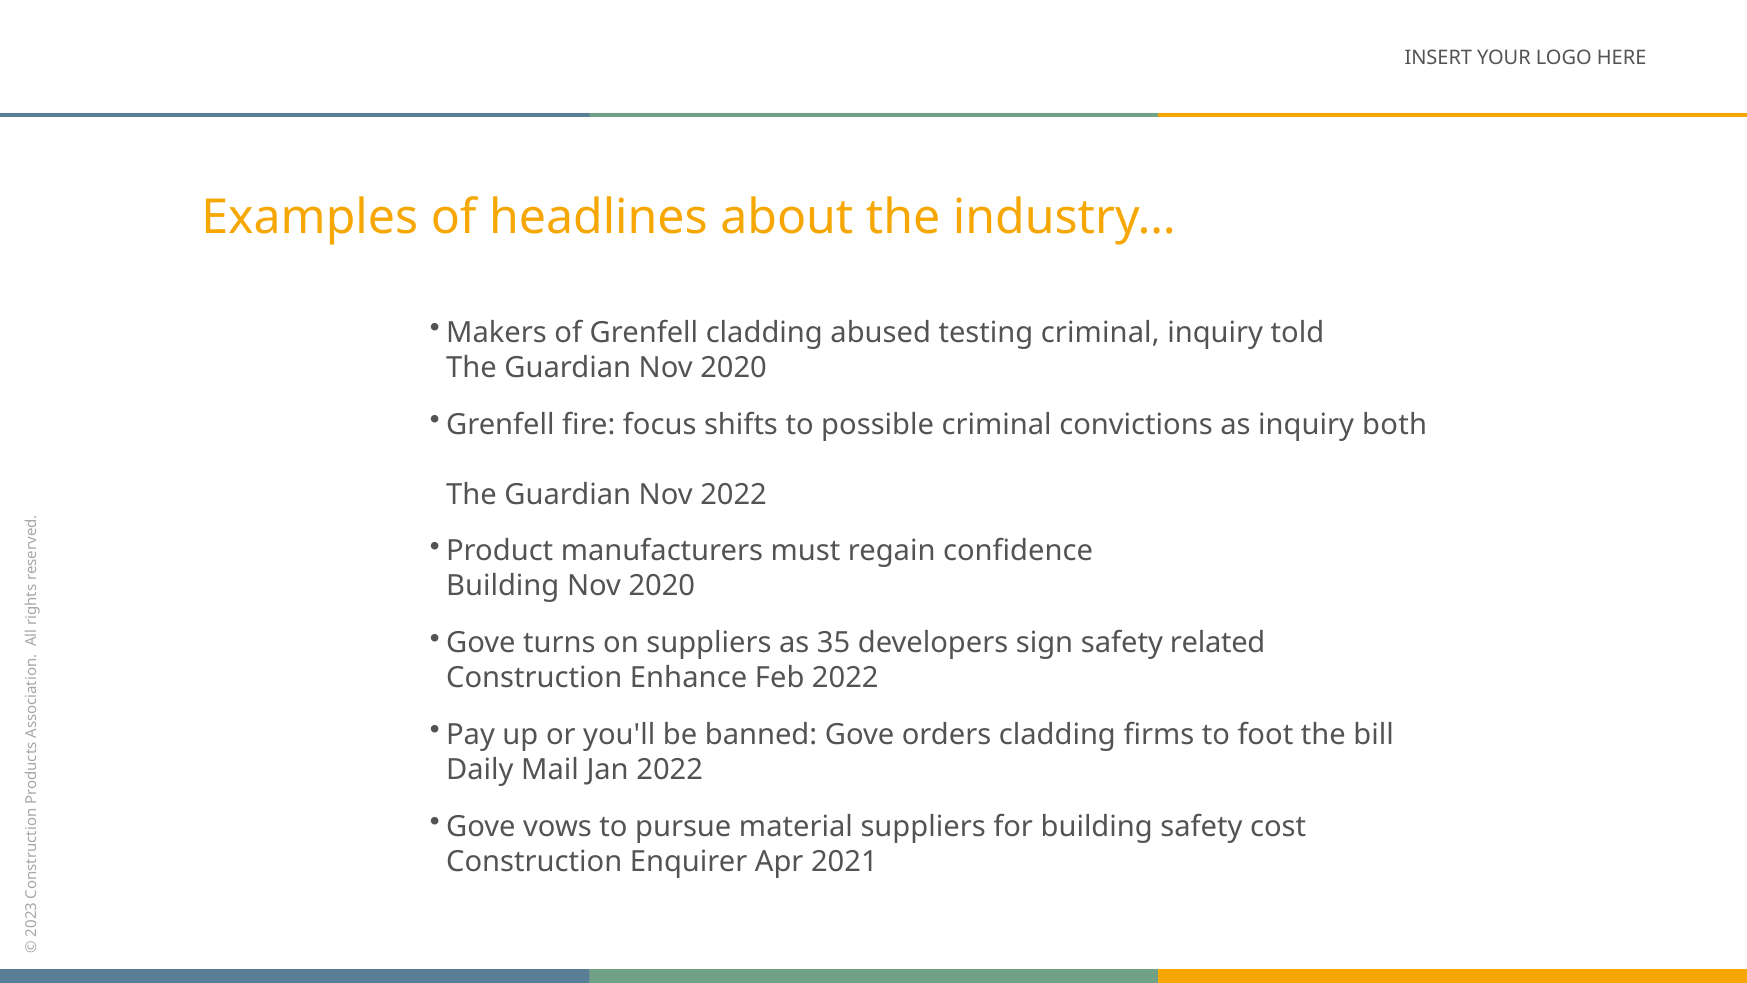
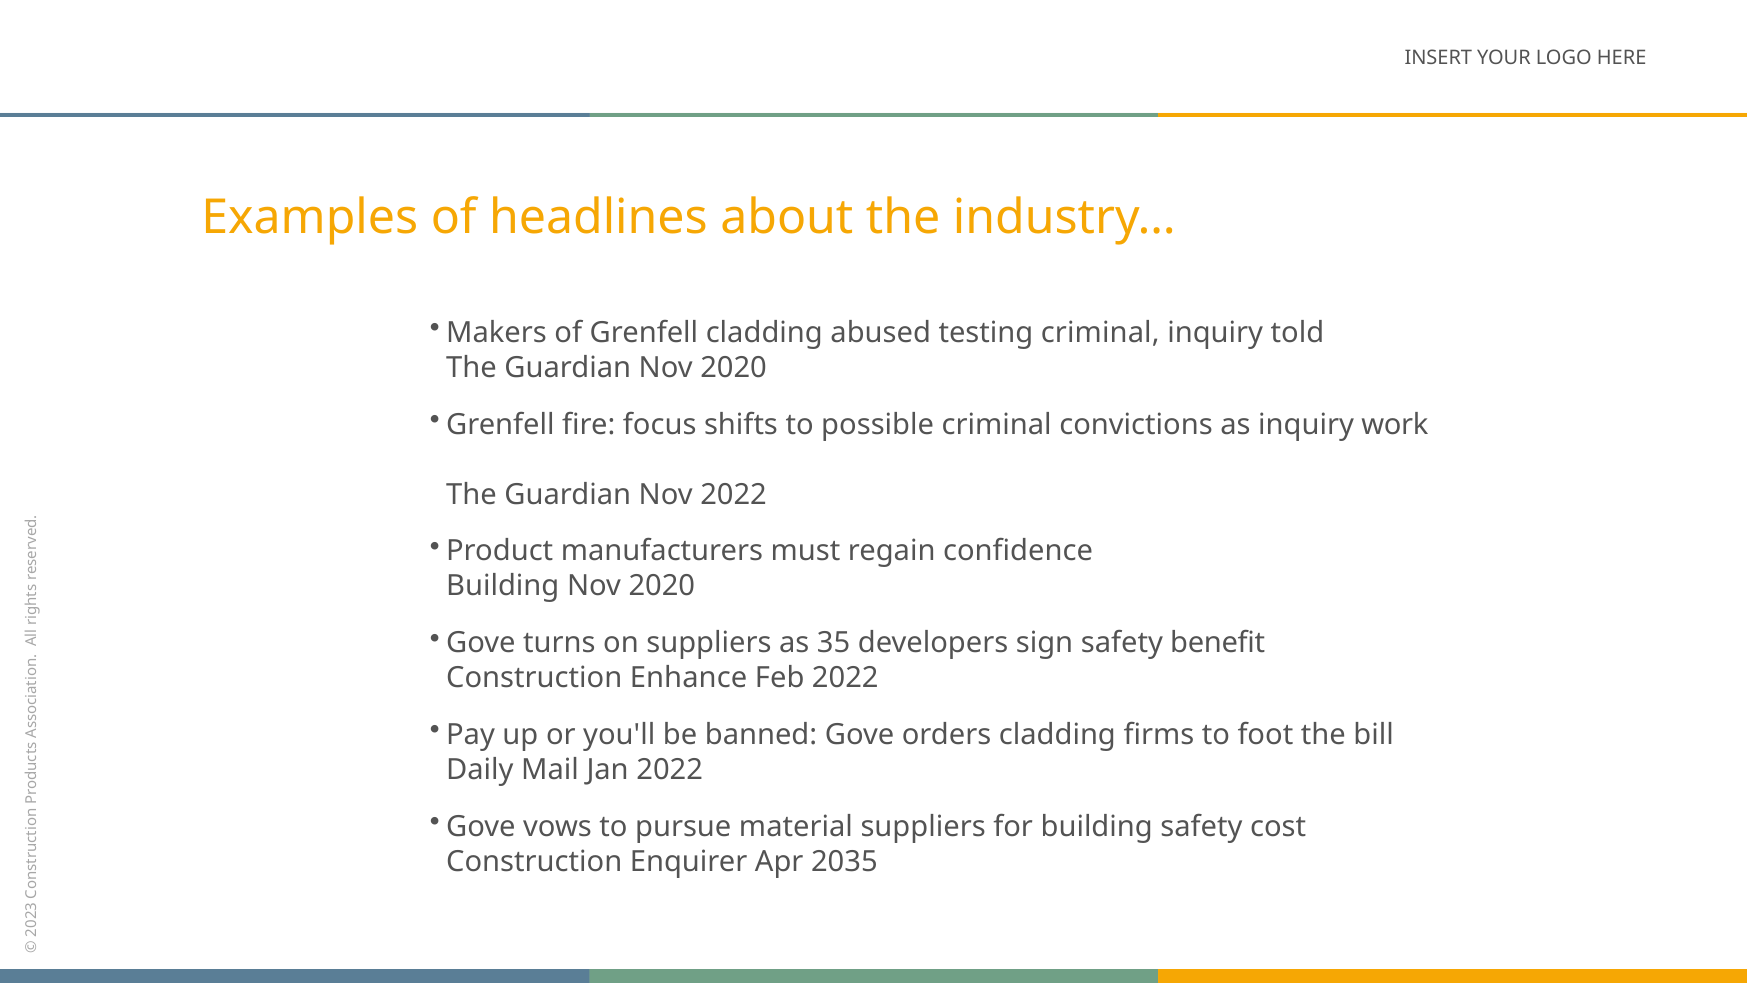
both: both -> work
related: related -> benefit
2021: 2021 -> 2035
